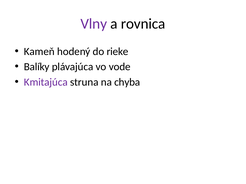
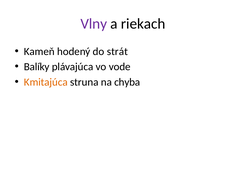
rovnica: rovnica -> riekach
rieke: rieke -> strát
Kmitajúca colour: purple -> orange
